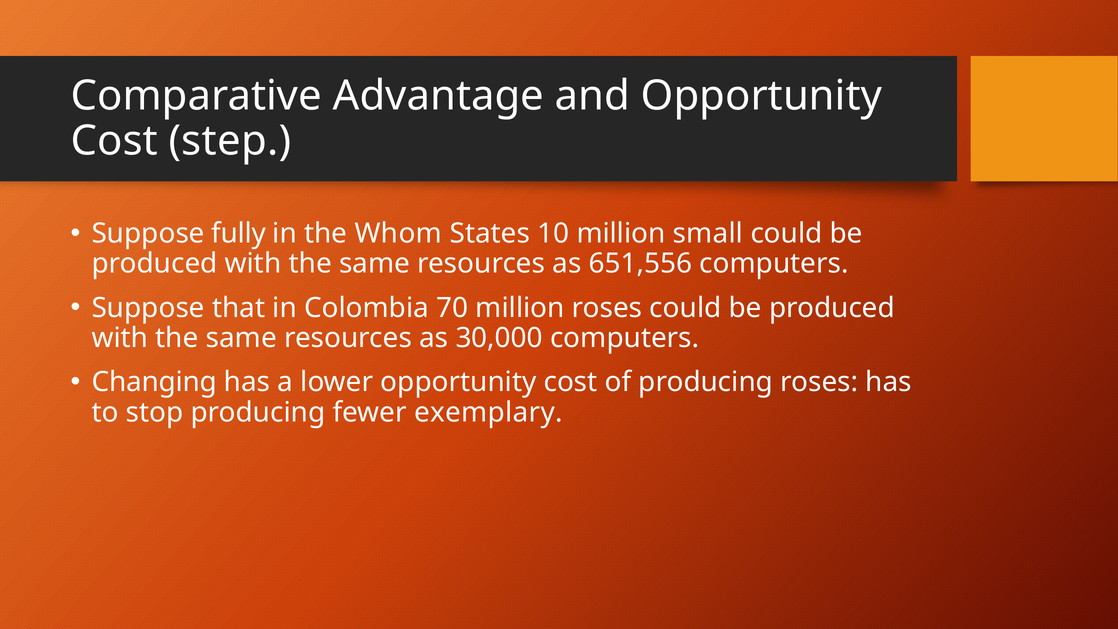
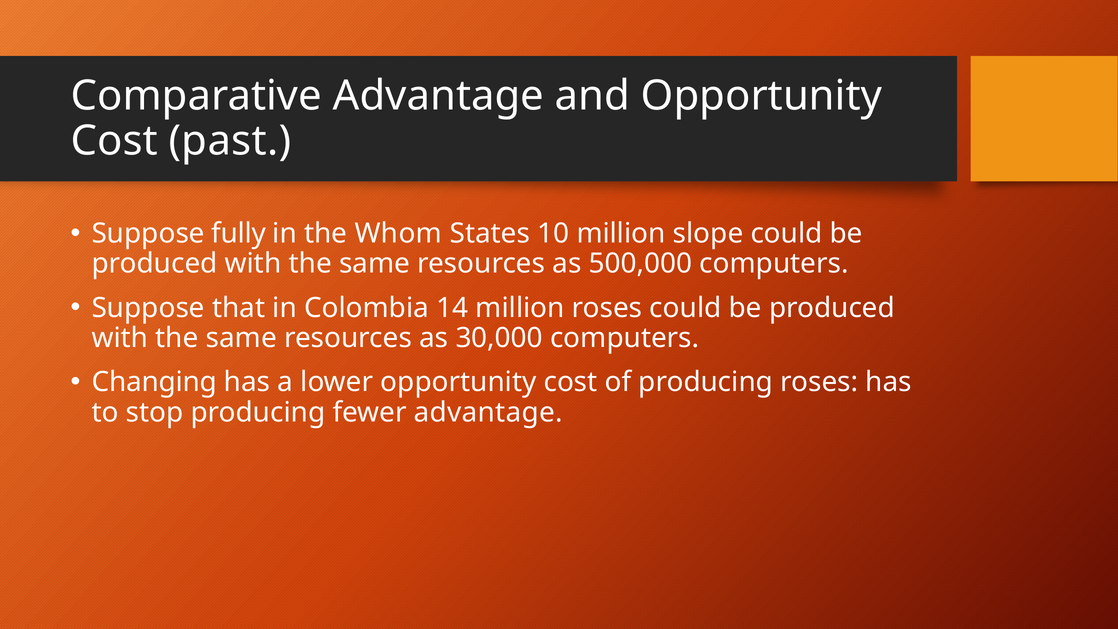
step: step -> past
small: small -> slope
651,556: 651,556 -> 500,000
70: 70 -> 14
fewer exemplary: exemplary -> advantage
